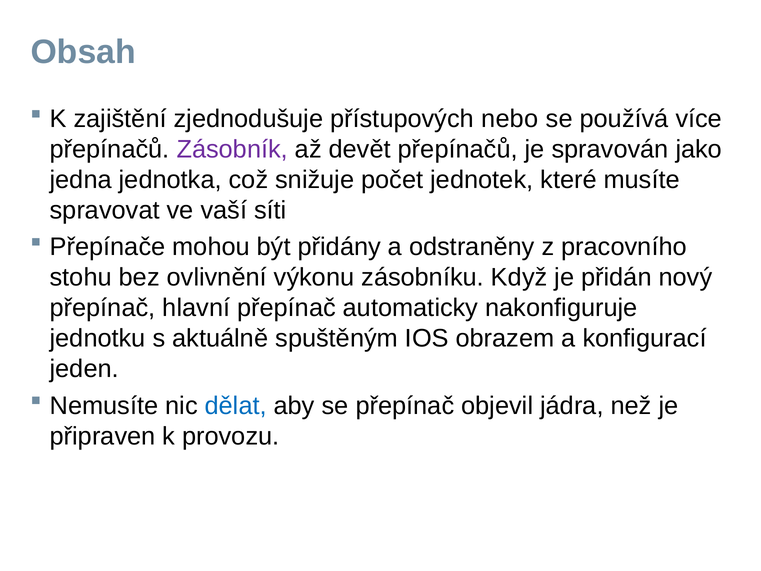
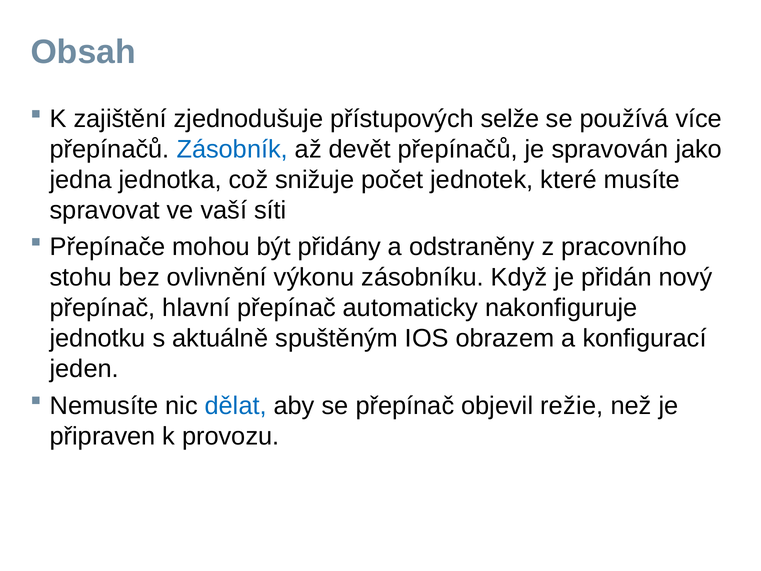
nebo: nebo -> selže
Zásobník colour: purple -> blue
jádra: jádra -> režie
